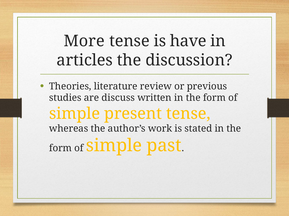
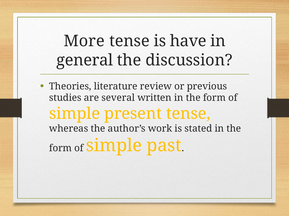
articles: articles -> general
discuss: discuss -> several
